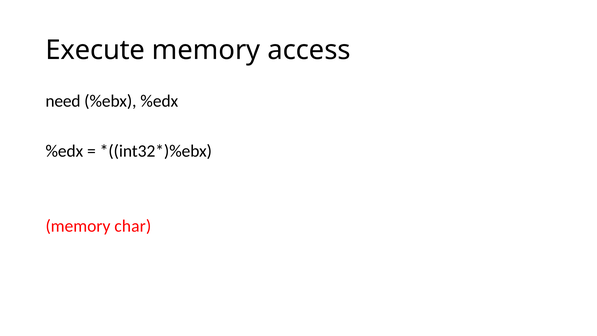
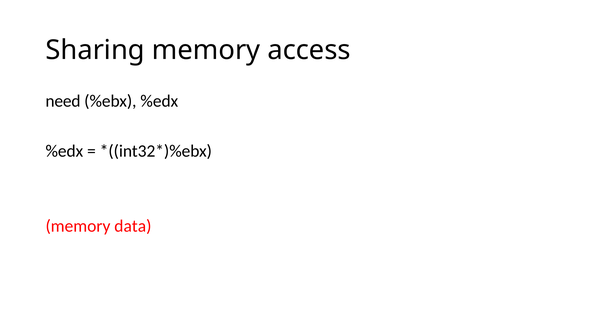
Execute: Execute -> Sharing
char: char -> data
